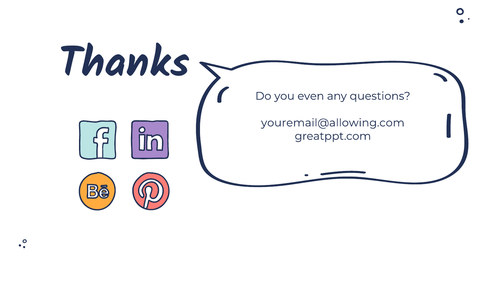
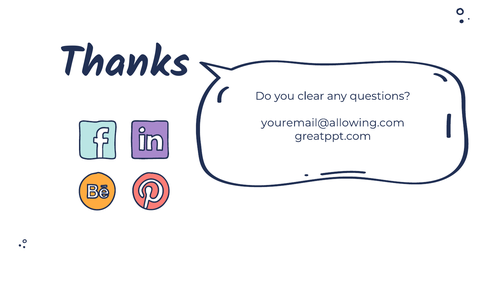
even: even -> clear
